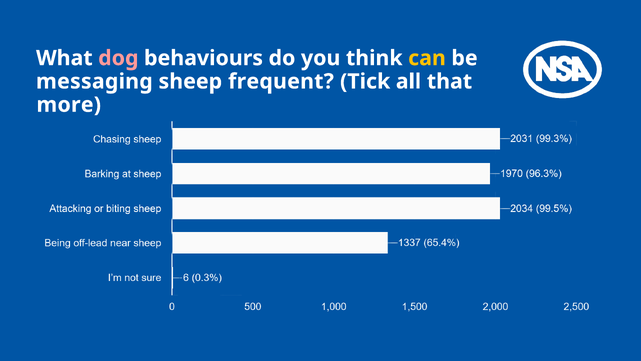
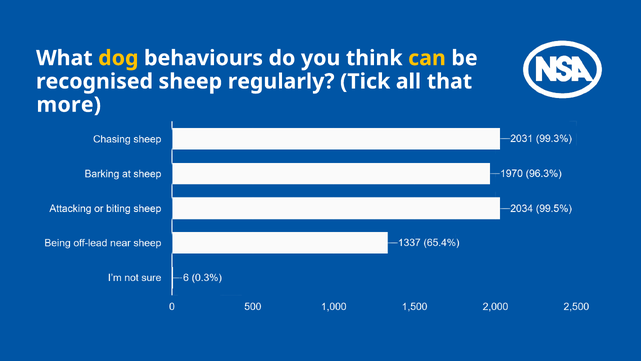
dog colour: pink -> yellow
messaging: messaging -> recognised
frequent: frequent -> regularly
